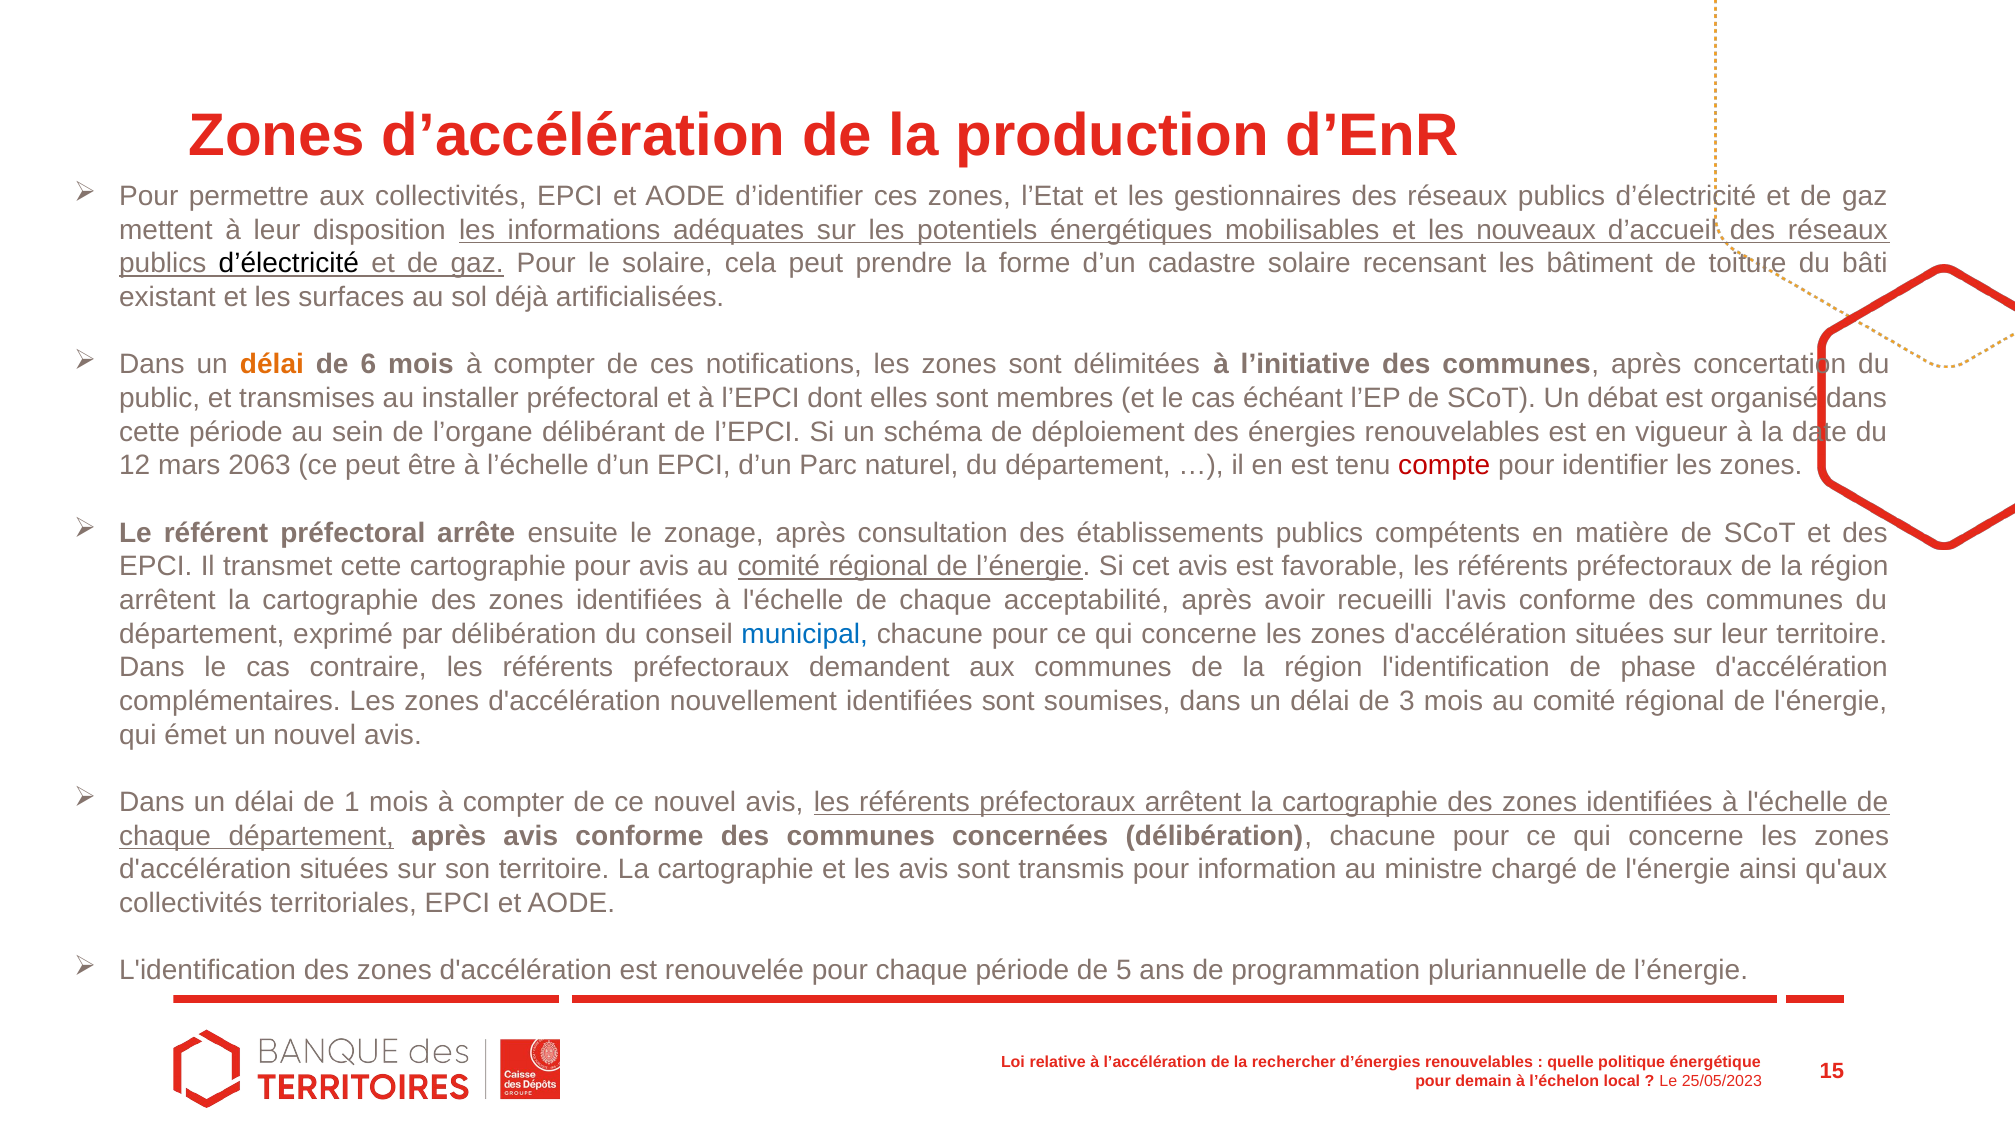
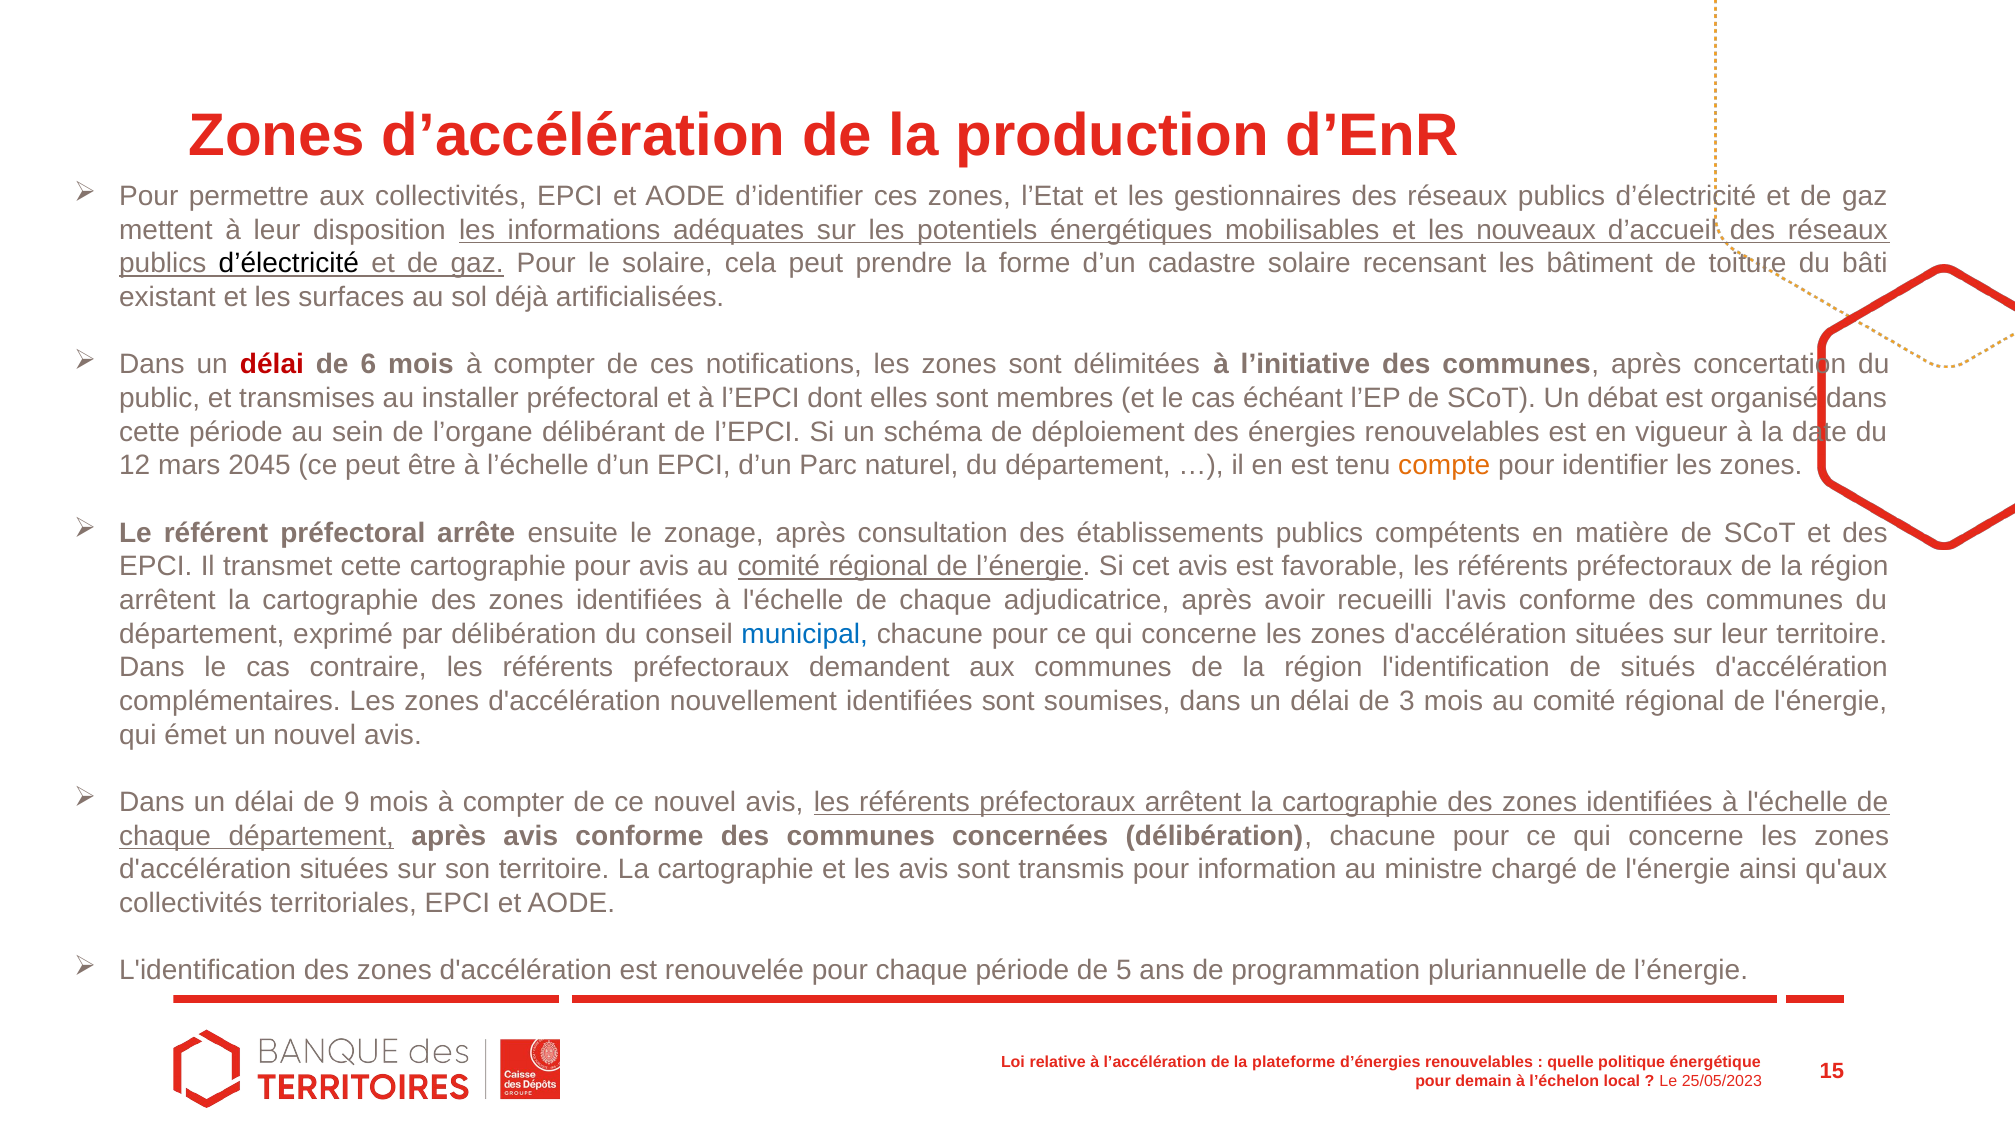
délai at (272, 365) colour: orange -> red
2063: 2063 -> 2045
compte colour: red -> orange
acceptabilité: acceptabilité -> adjudicatrice
phase: phase -> situés
1: 1 -> 9
rechercher: rechercher -> plateforme
